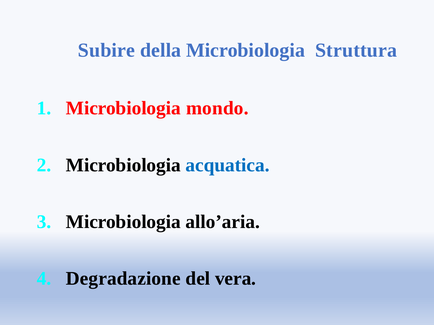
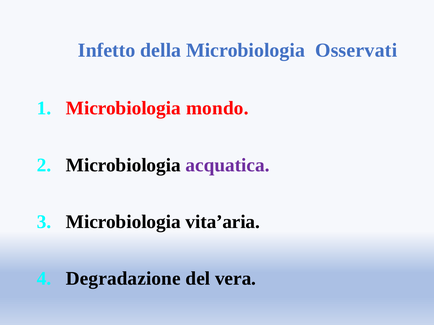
Subire: Subire -> Infetto
Struttura: Struttura -> Osservati
acquatica colour: blue -> purple
allo’aria: allo’aria -> vita’aria
